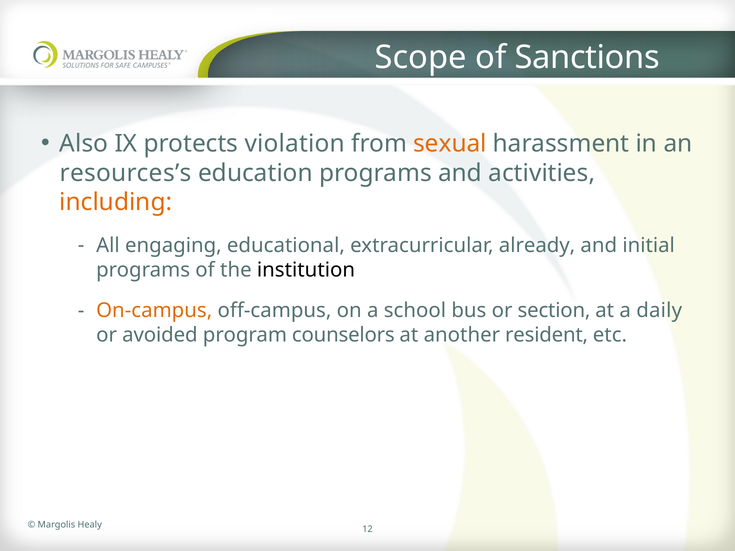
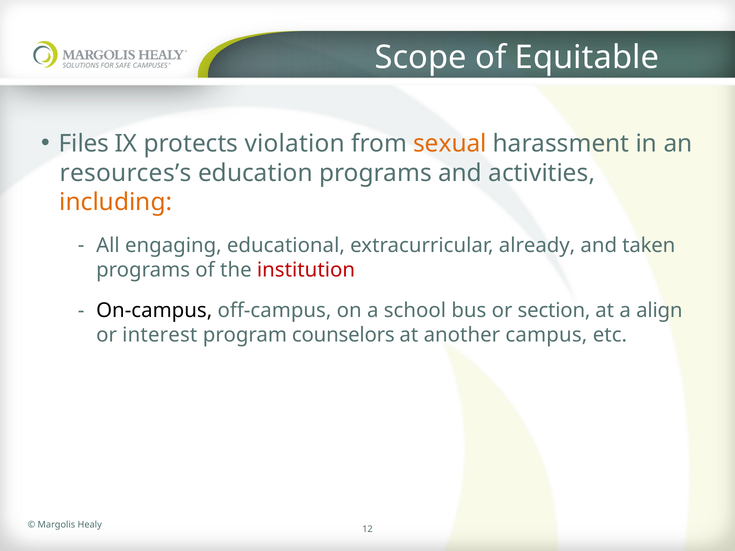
Sanctions: Sanctions -> Equitable
Also: Also -> Files
initial: initial -> taken
institution colour: black -> red
On-campus colour: orange -> black
daily: daily -> align
avoided: avoided -> interest
resident: resident -> campus
